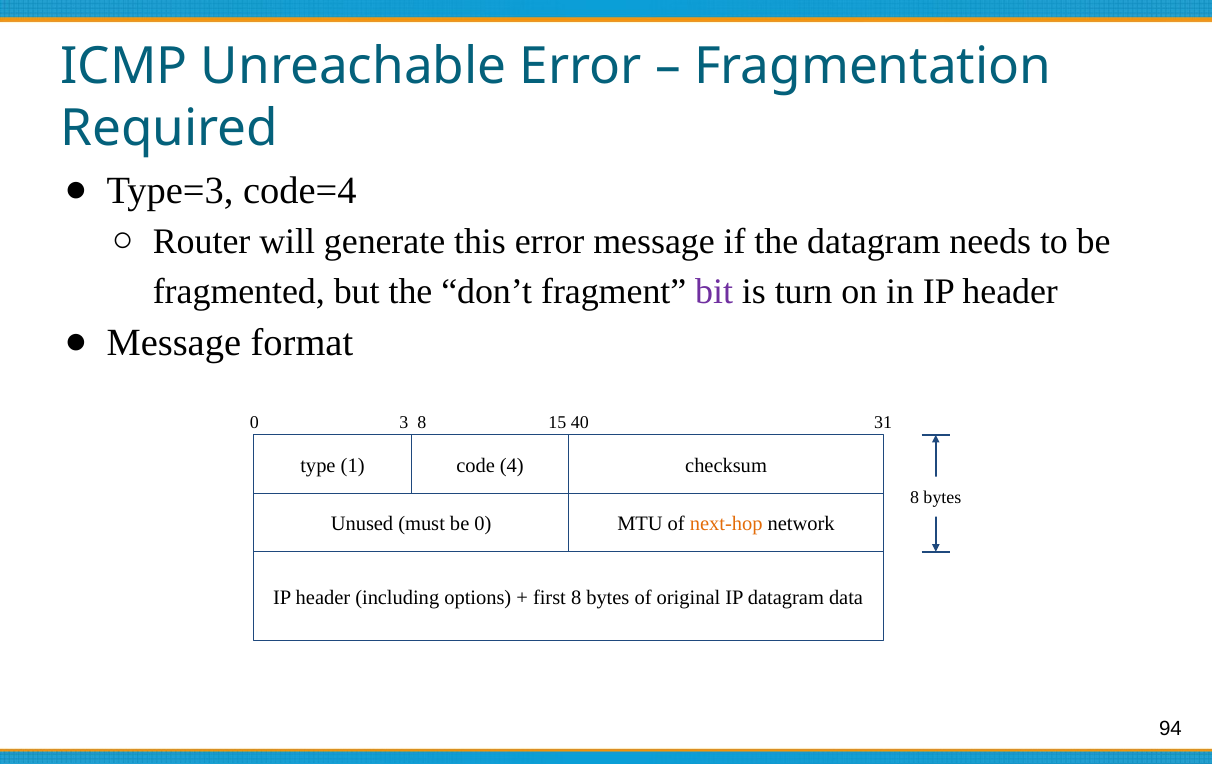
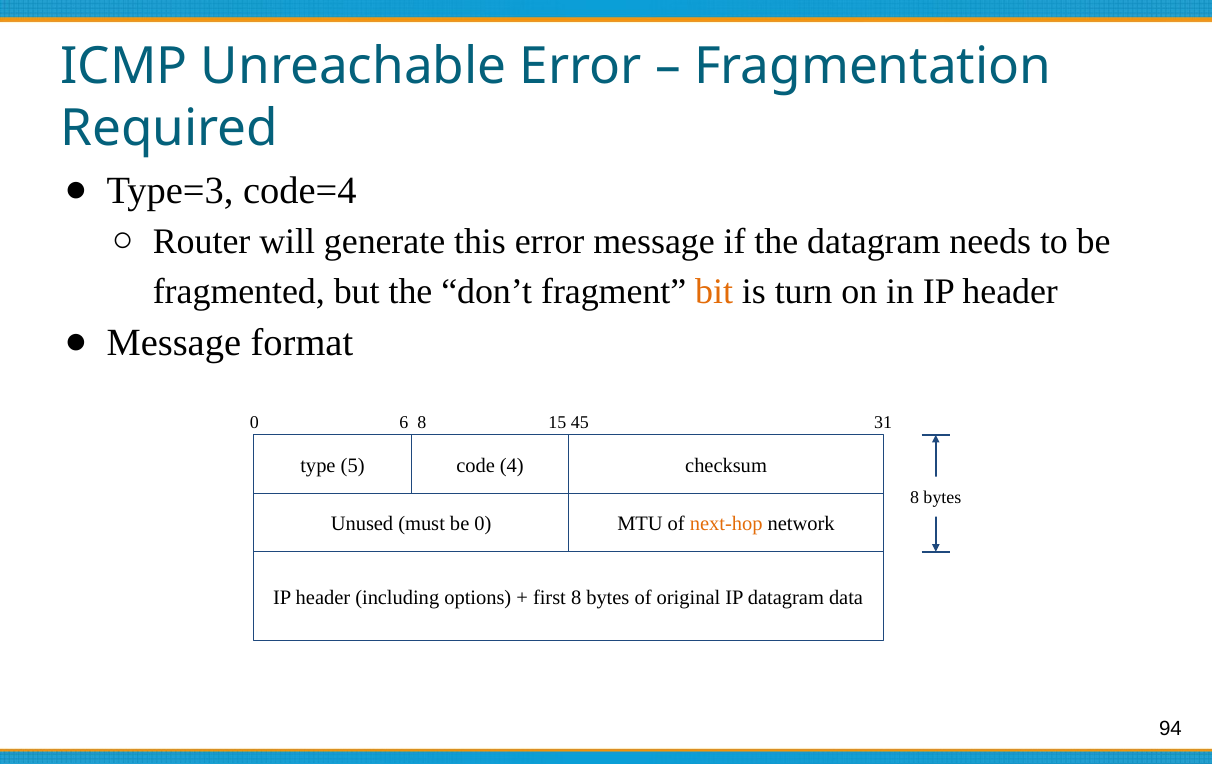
bit colour: purple -> orange
3: 3 -> 6
40: 40 -> 45
1: 1 -> 5
